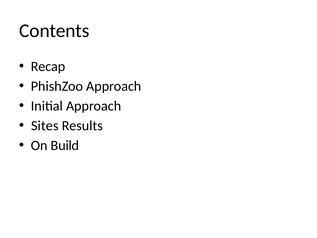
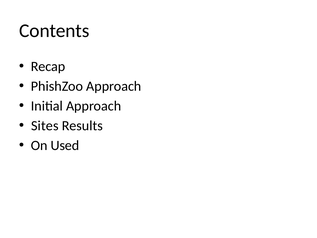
Build: Build -> Used
